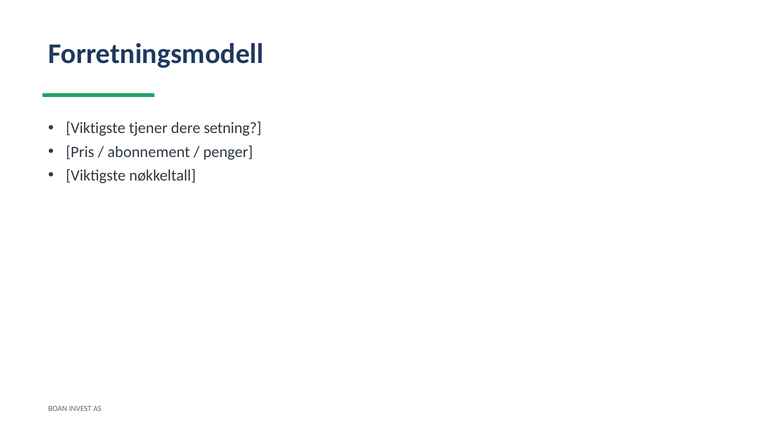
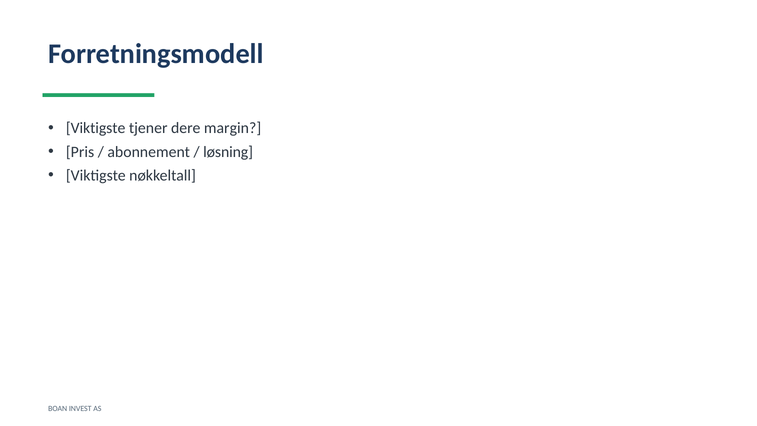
setning: setning -> margin
penger: penger -> løsning
